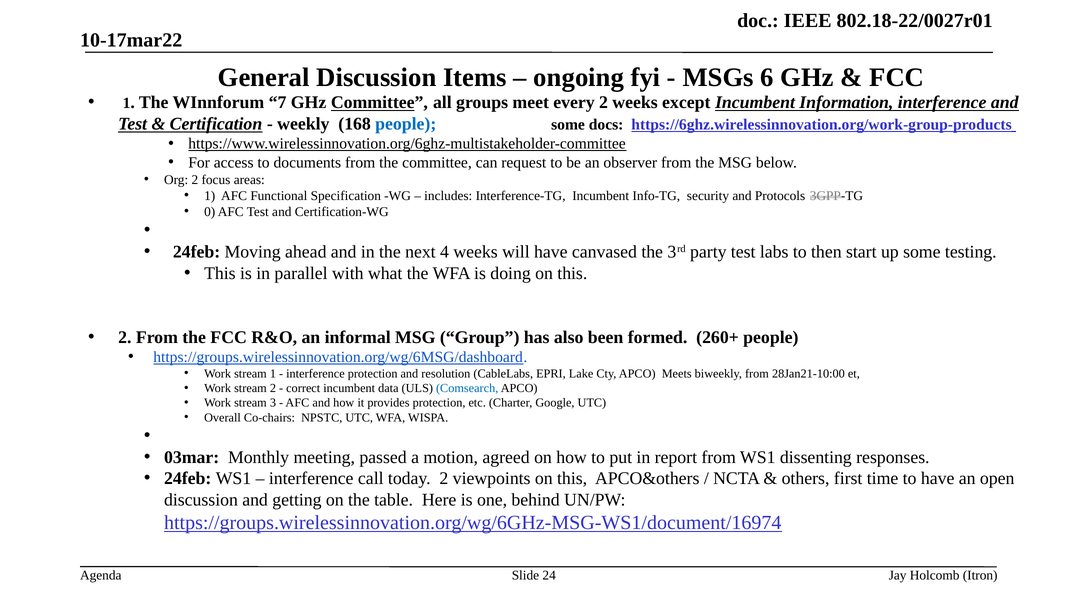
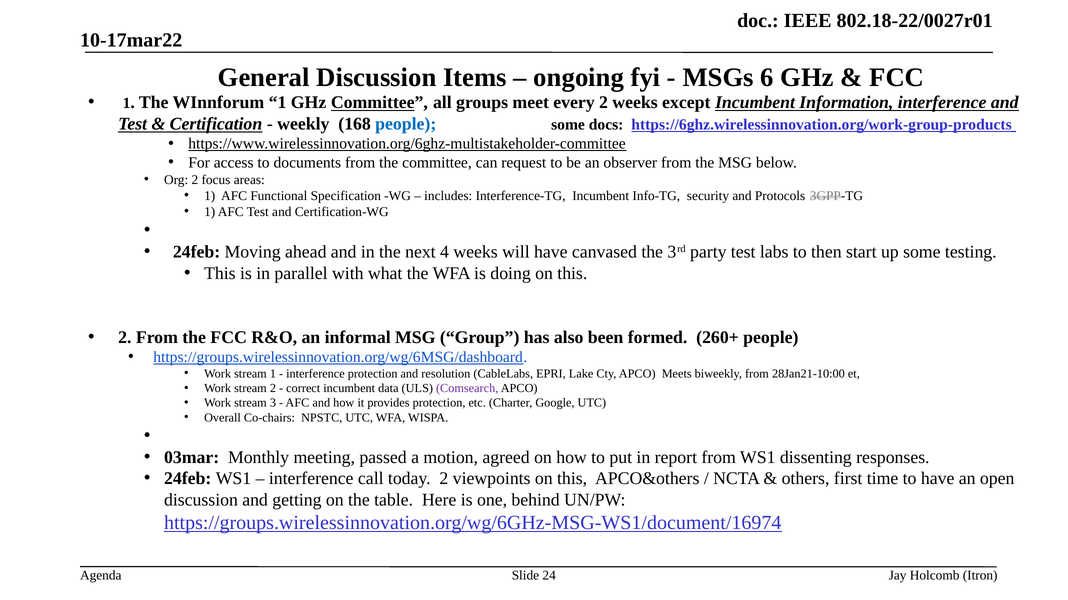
WInnforum 7: 7 -> 1
0 at (210, 212): 0 -> 1
Comsearch colour: blue -> purple
